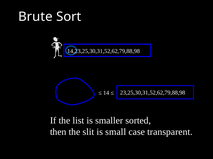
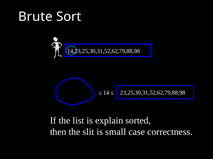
smaller: smaller -> explain
transparent: transparent -> correctness
